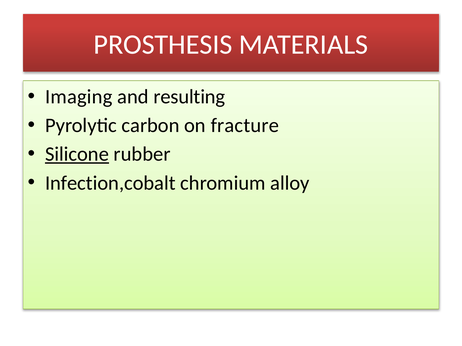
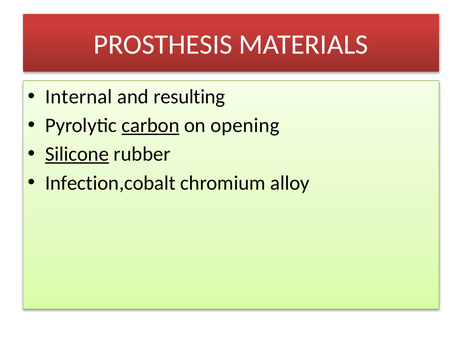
Imaging: Imaging -> Internal
carbon underline: none -> present
fracture: fracture -> opening
